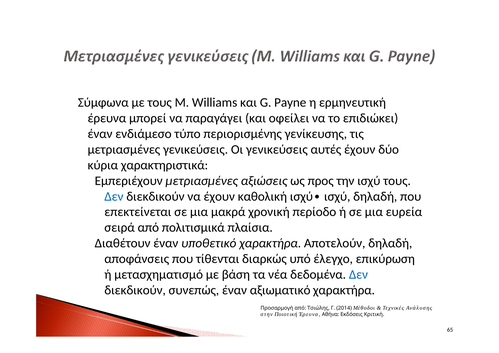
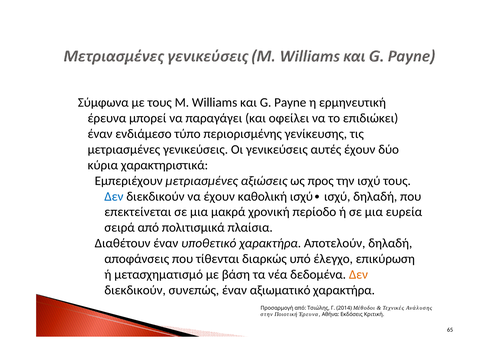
Δεν at (358, 274) colour: blue -> orange
